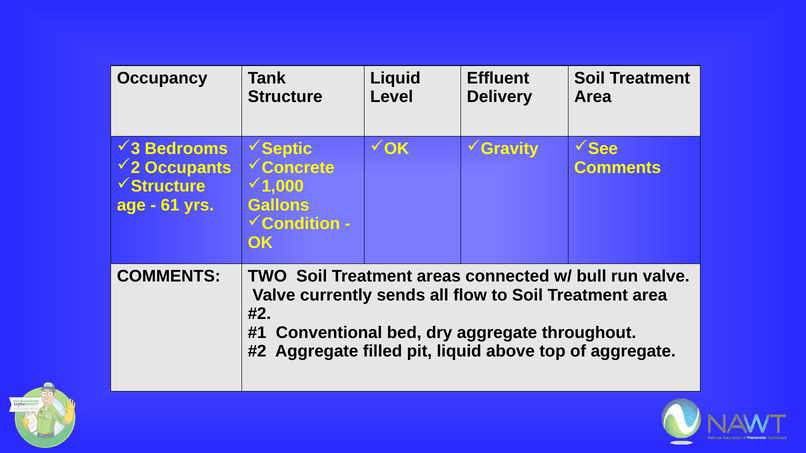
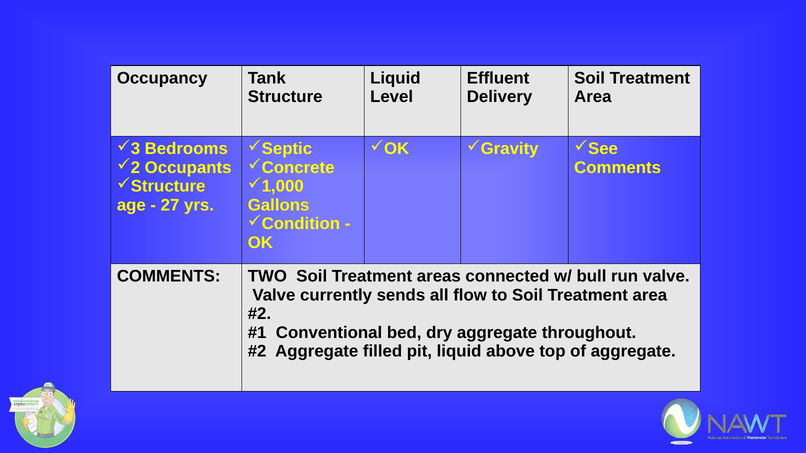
61: 61 -> 27
